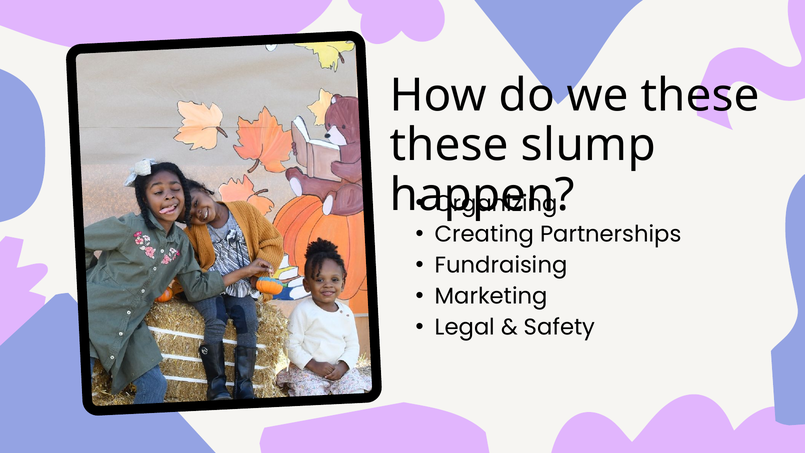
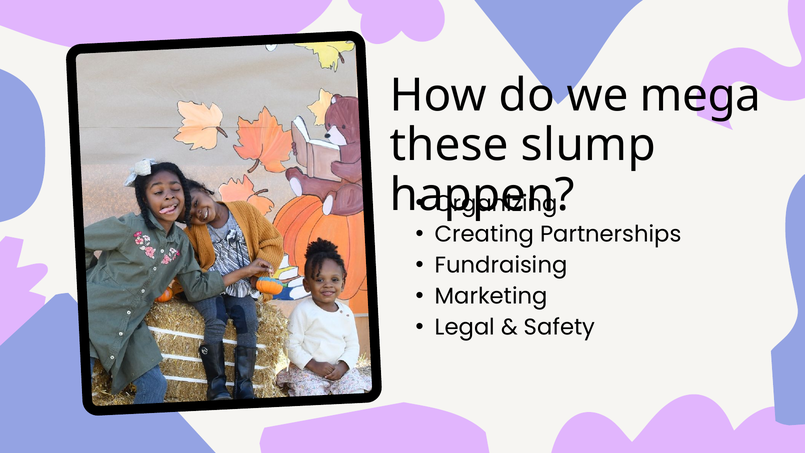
we these: these -> mega
